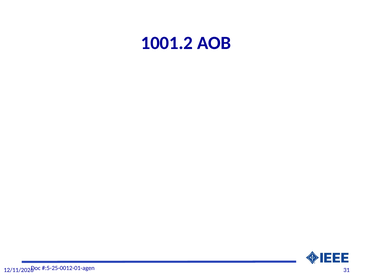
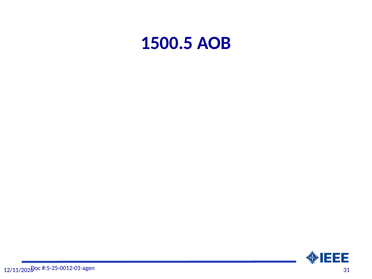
1001.2: 1001.2 -> 1500.5
